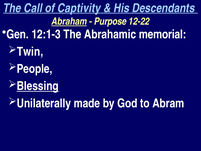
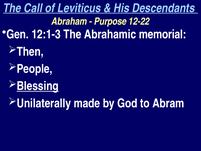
Captivity: Captivity -> Leviticus
Abraham underline: present -> none
Twin: Twin -> Then
